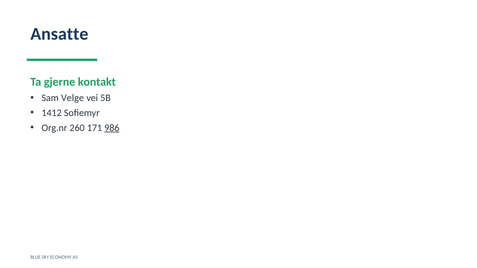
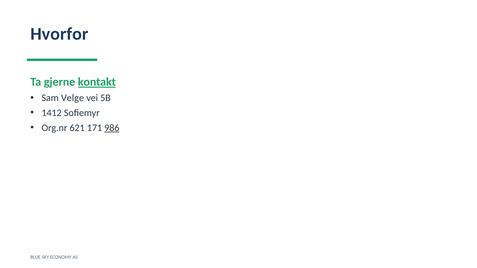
Ansatte: Ansatte -> Hvorfor
kontakt underline: none -> present
260: 260 -> 621
